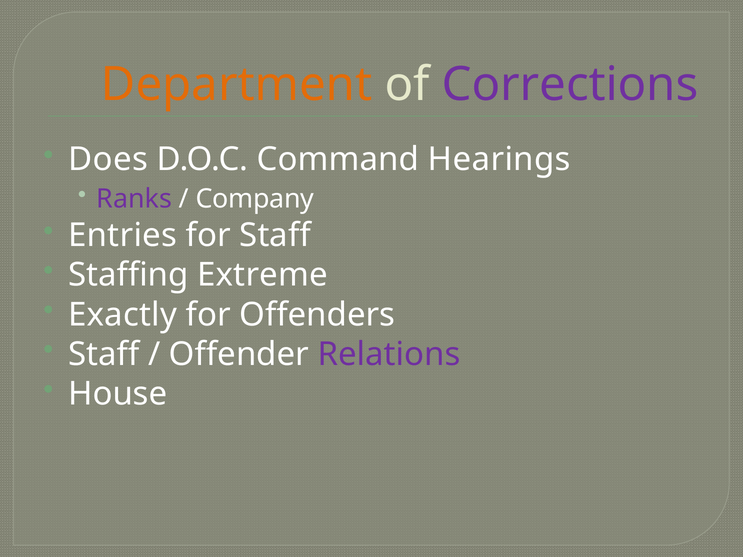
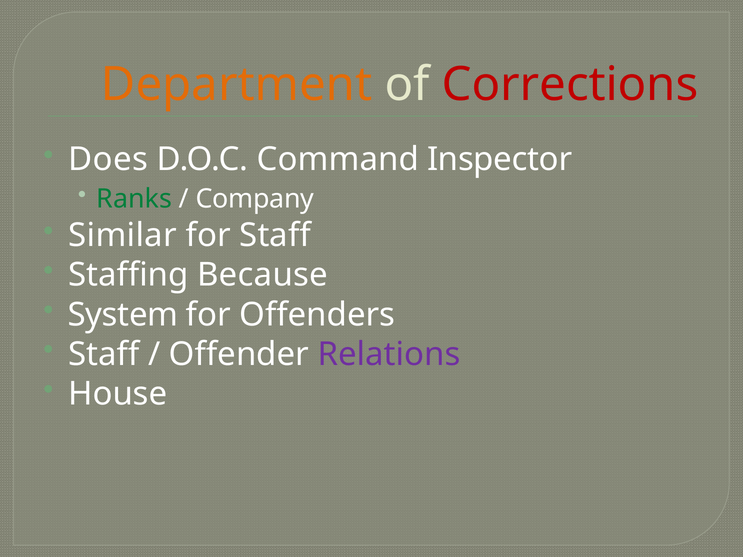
Corrections colour: purple -> red
Hearings: Hearings -> Inspector
Ranks colour: purple -> green
Entries: Entries -> Similar
Extreme: Extreme -> Because
Exactly: Exactly -> System
